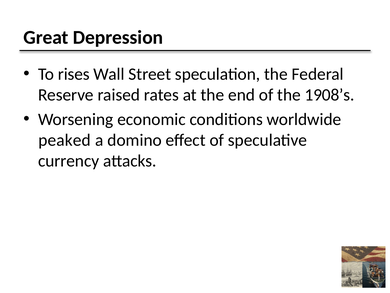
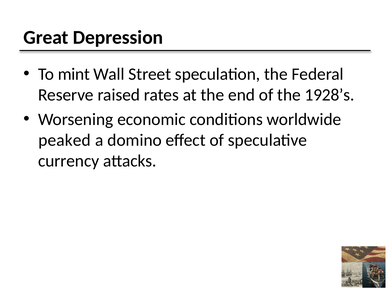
rises: rises -> mint
1908’s: 1908’s -> 1928’s
